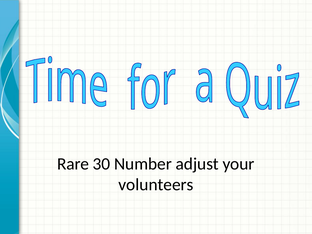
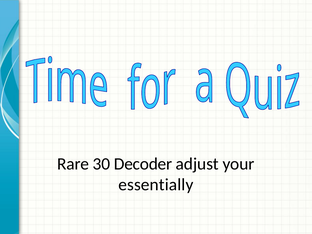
Number: Number -> Decoder
volunteers: volunteers -> essentially
